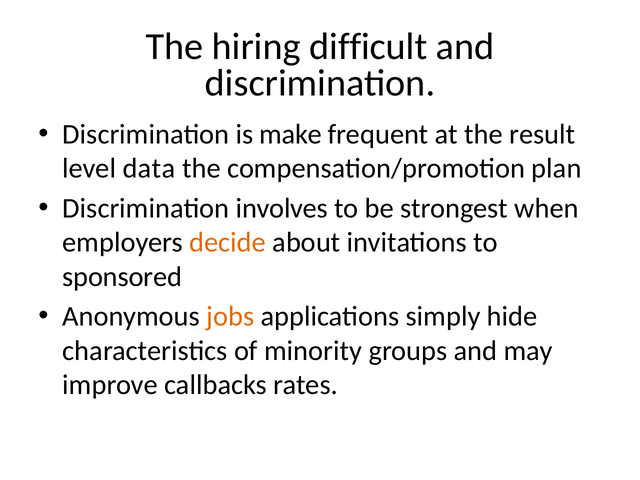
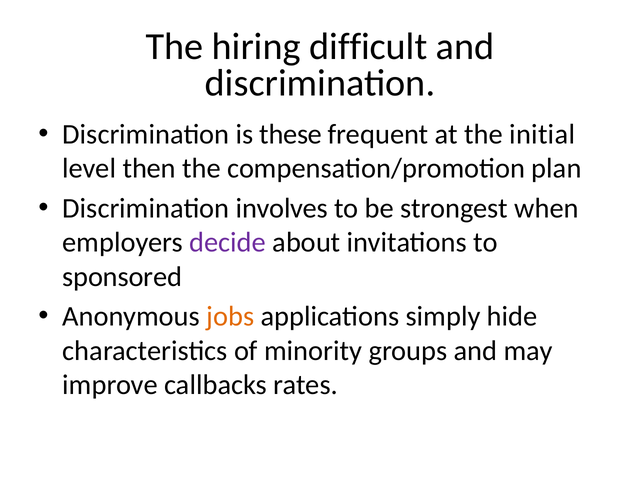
make: make -> these
result: result -> initial
data: data -> then
decide colour: orange -> purple
